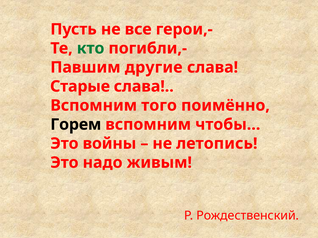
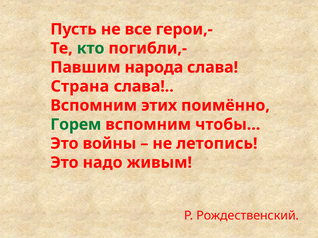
другие: другие -> народа
Старые: Старые -> Страна
того: того -> этих
Горем colour: black -> green
